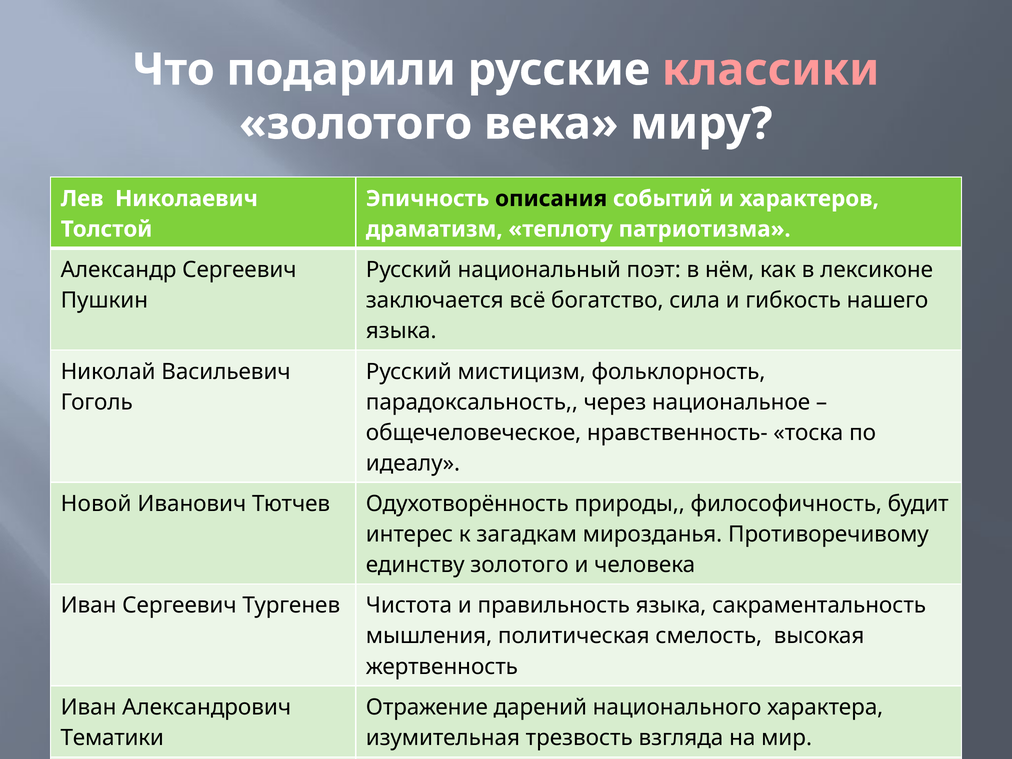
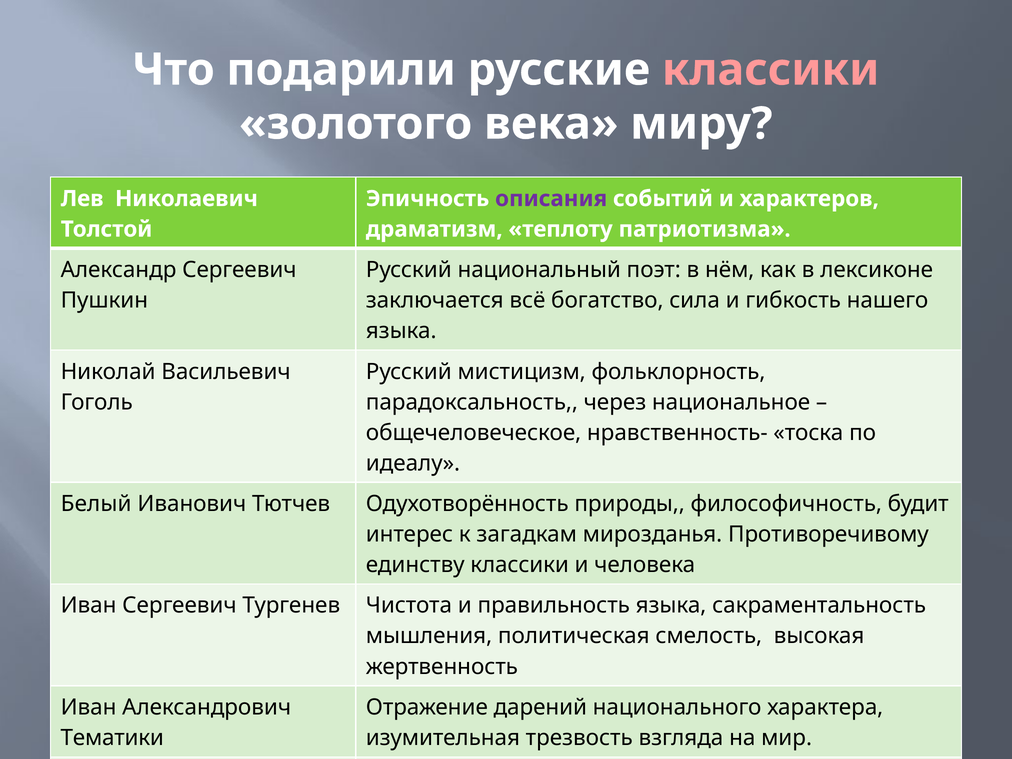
описания colour: black -> purple
Новой at (96, 504): Новой -> Белый
единству золотого: золотого -> классики
